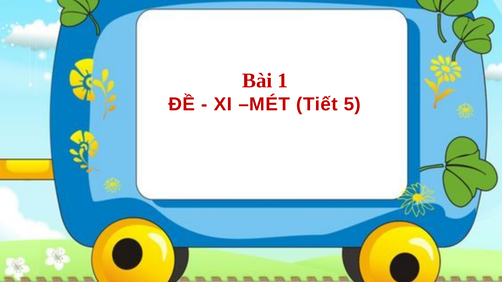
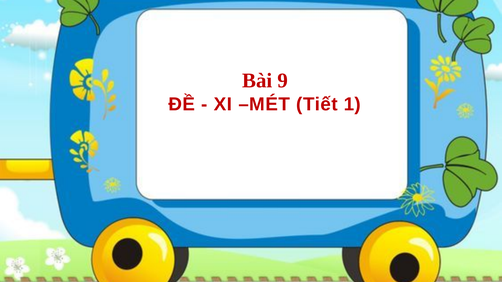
1: 1 -> 9
5: 5 -> 1
